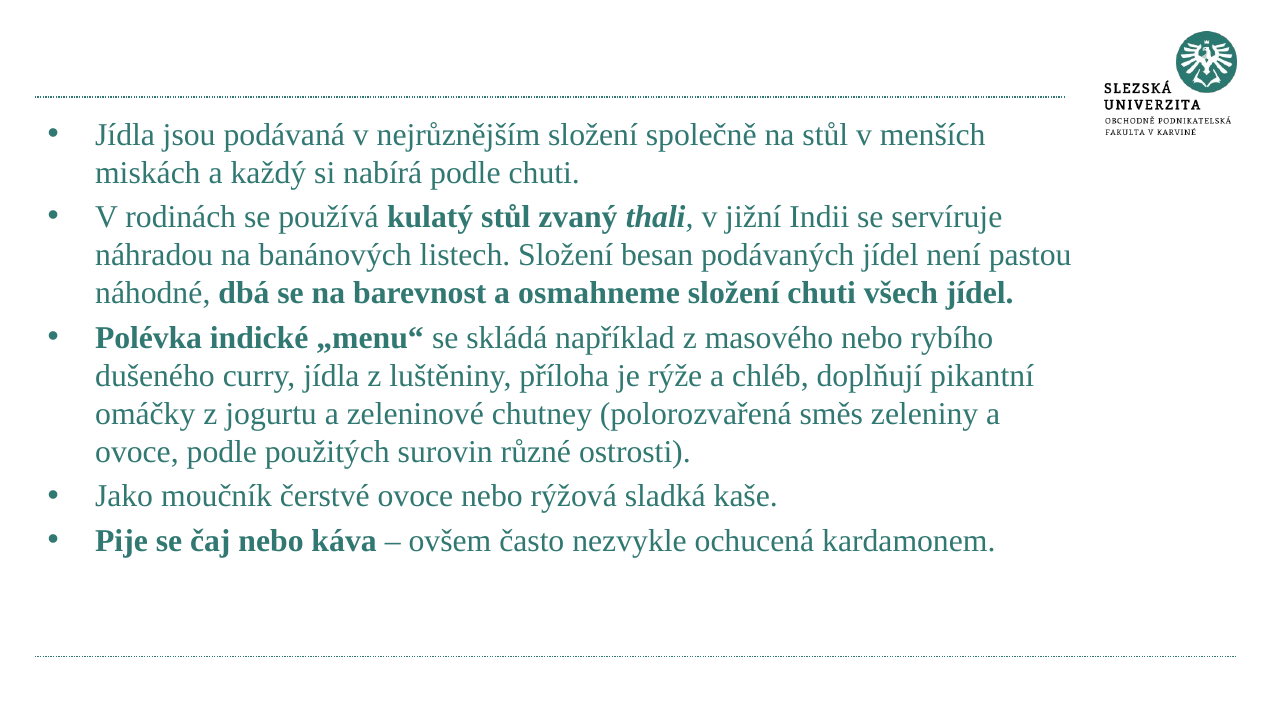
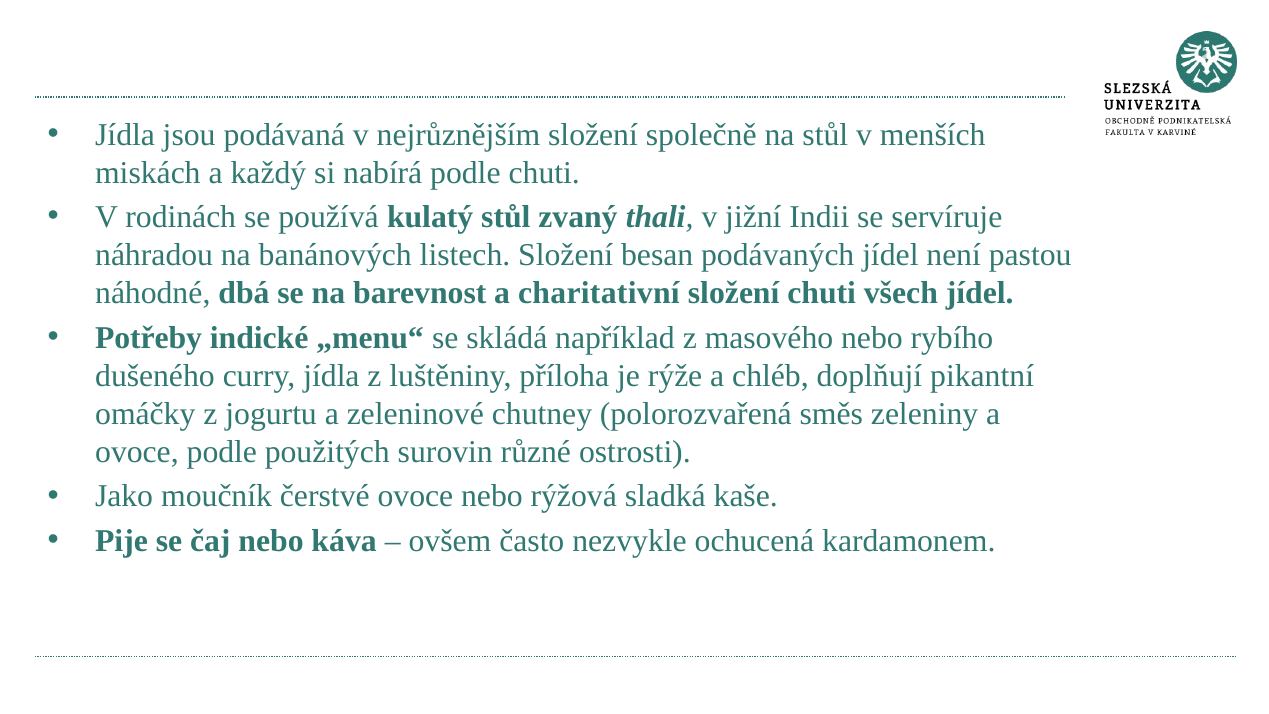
osmahneme: osmahneme -> charitativní
Polévka: Polévka -> Potřeby
